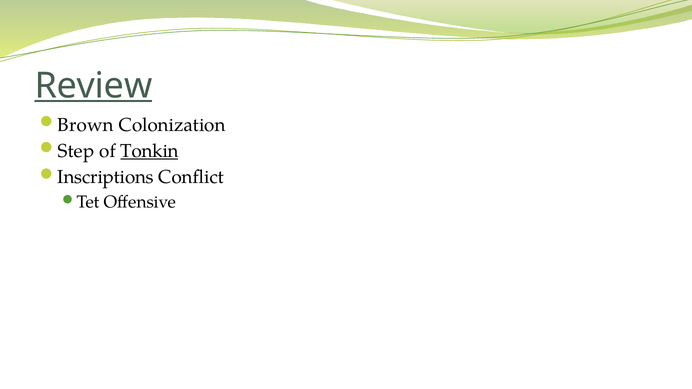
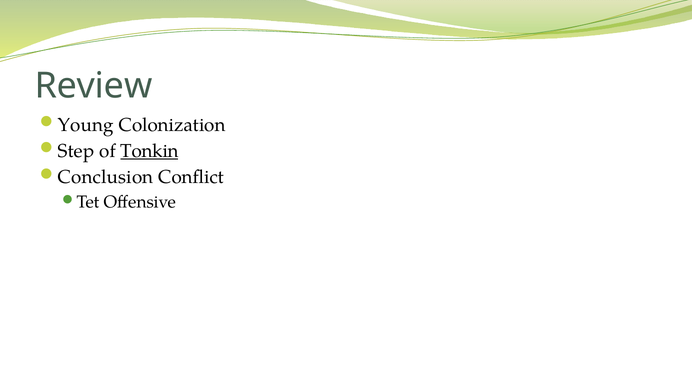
Review underline: present -> none
Brown: Brown -> Young
Inscriptions: Inscriptions -> Conclusion
